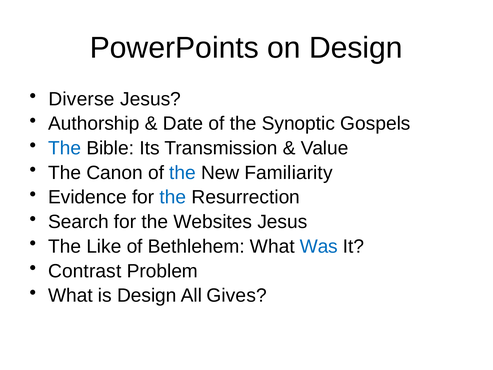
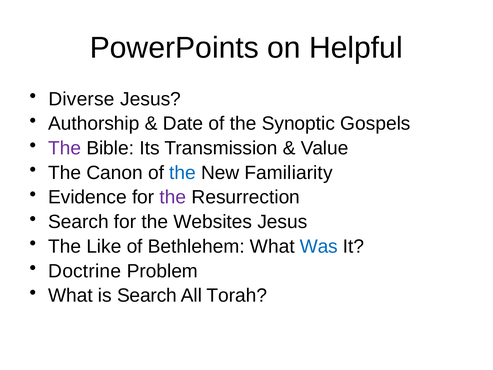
on Design: Design -> Helpful
The at (65, 148) colour: blue -> purple
the at (173, 197) colour: blue -> purple
Contrast: Contrast -> Doctrine
is Design: Design -> Search
Gives: Gives -> Torah
